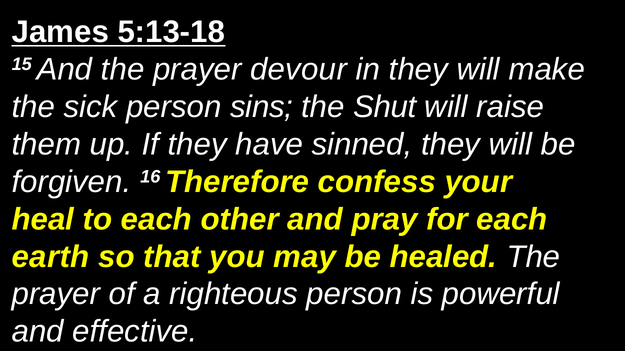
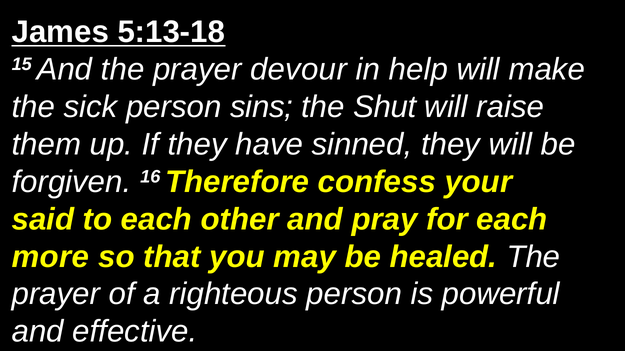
in they: they -> help
heal: heal -> said
earth: earth -> more
